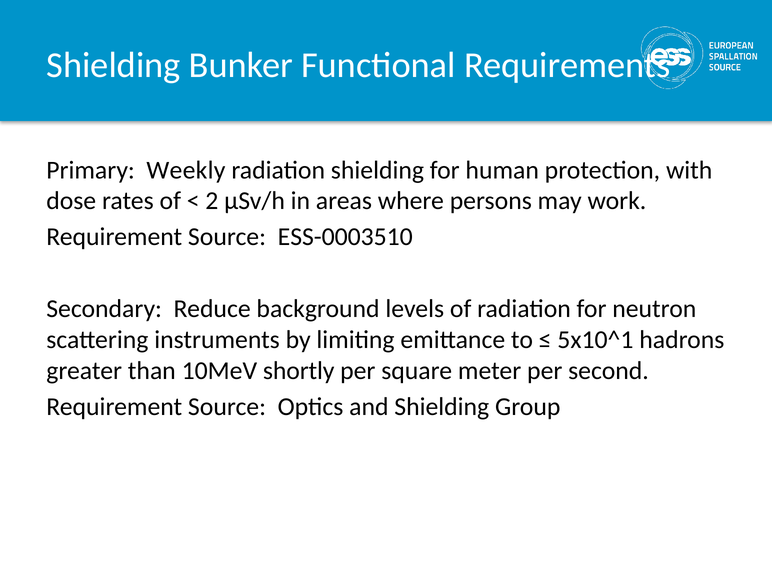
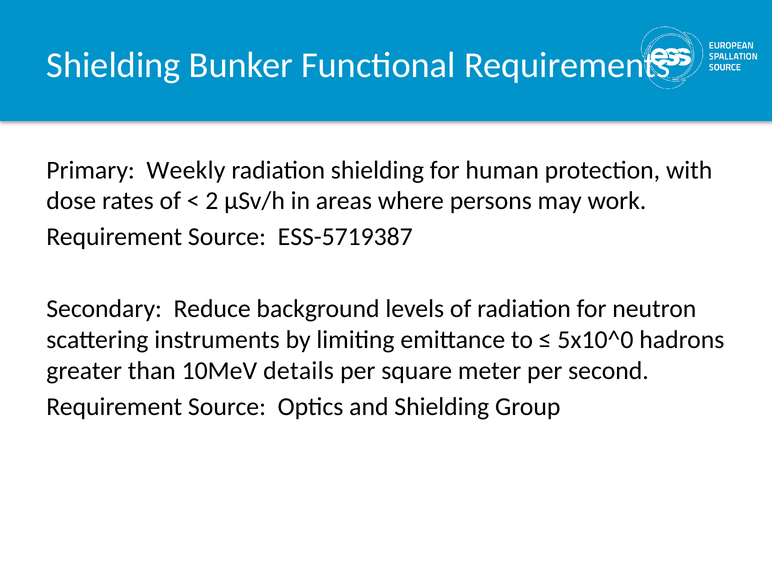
ESS-0003510: ESS-0003510 -> ESS-5719387
5x10^1: 5x10^1 -> 5x10^0
shortly: shortly -> details
